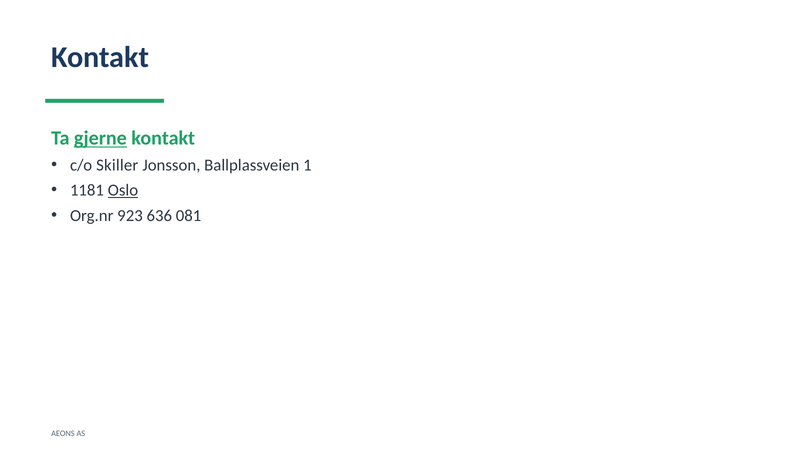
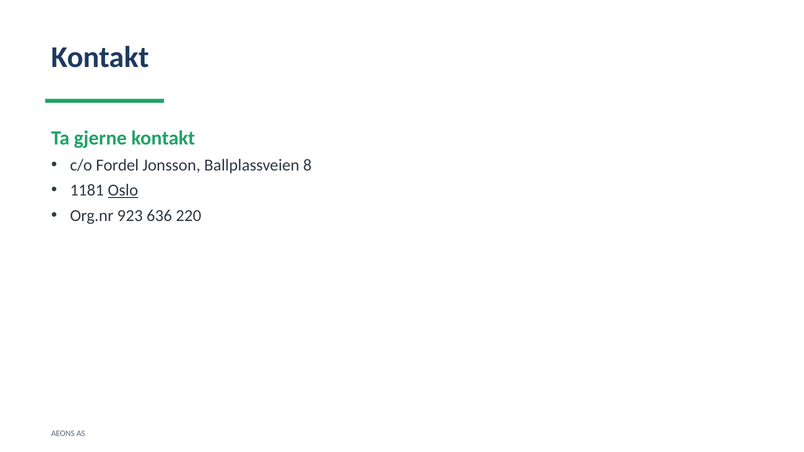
gjerne underline: present -> none
Skiller: Skiller -> Fordel
1: 1 -> 8
081: 081 -> 220
